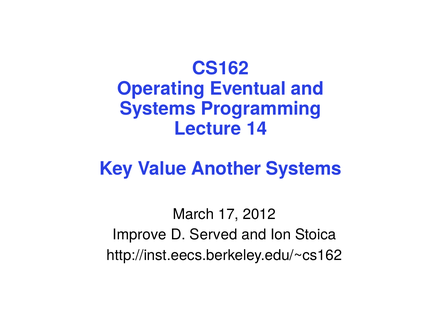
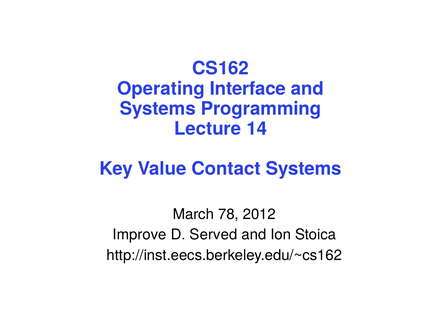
Eventual: Eventual -> Interface
Another: Another -> Contact
17: 17 -> 78
